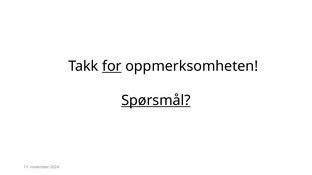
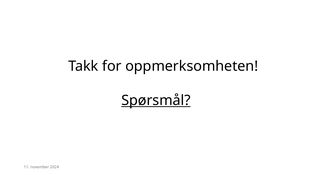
for underline: present -> none
